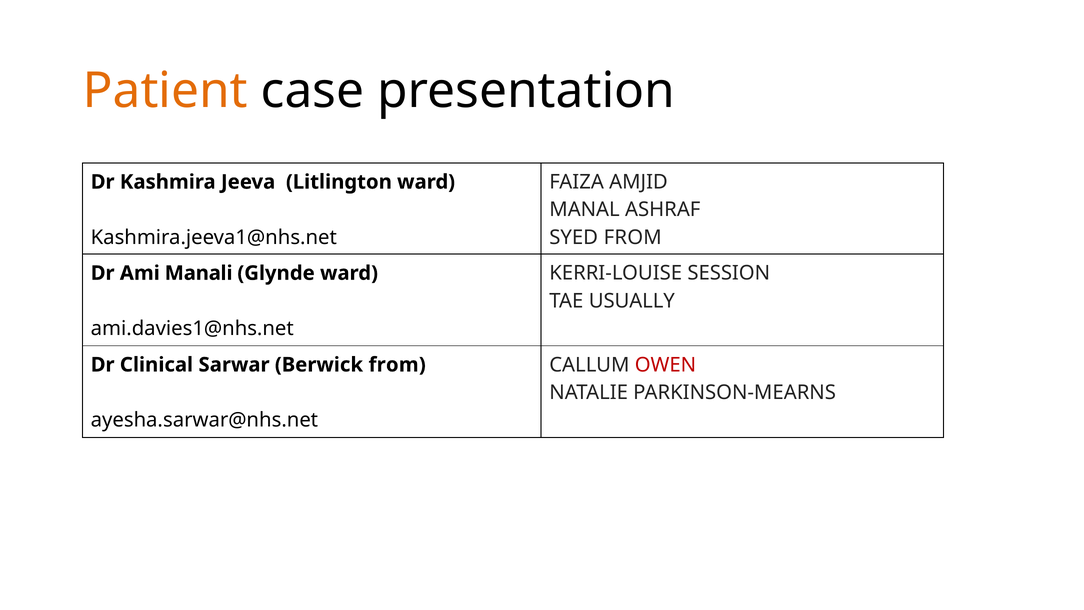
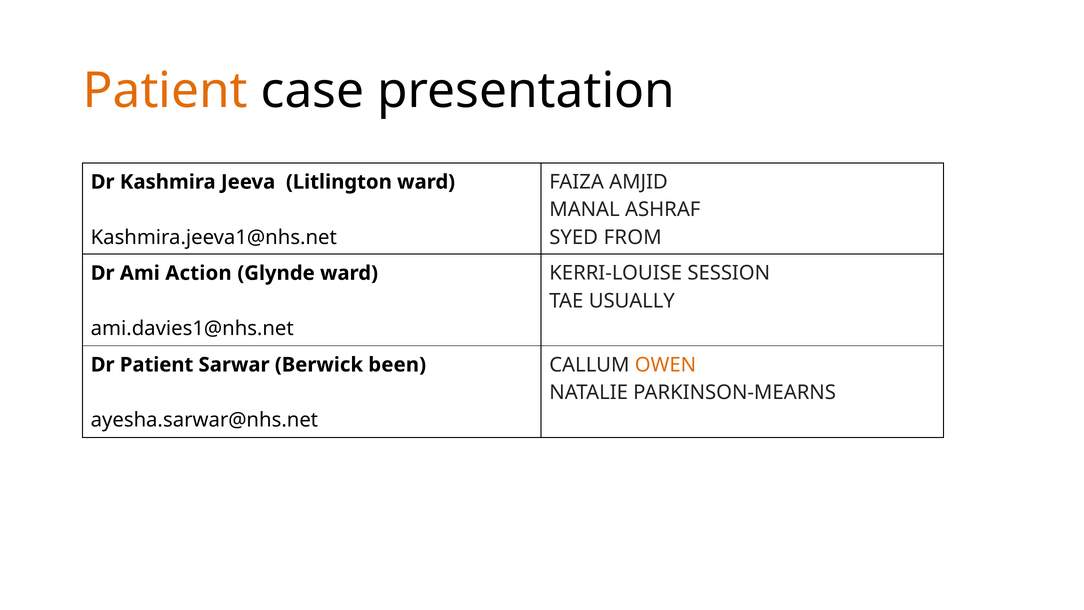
Manali: Manali -> Action
OWEN colour: red -> orange
Dr Clinical: Clinical -> Patient
Berwick from: from -> been
